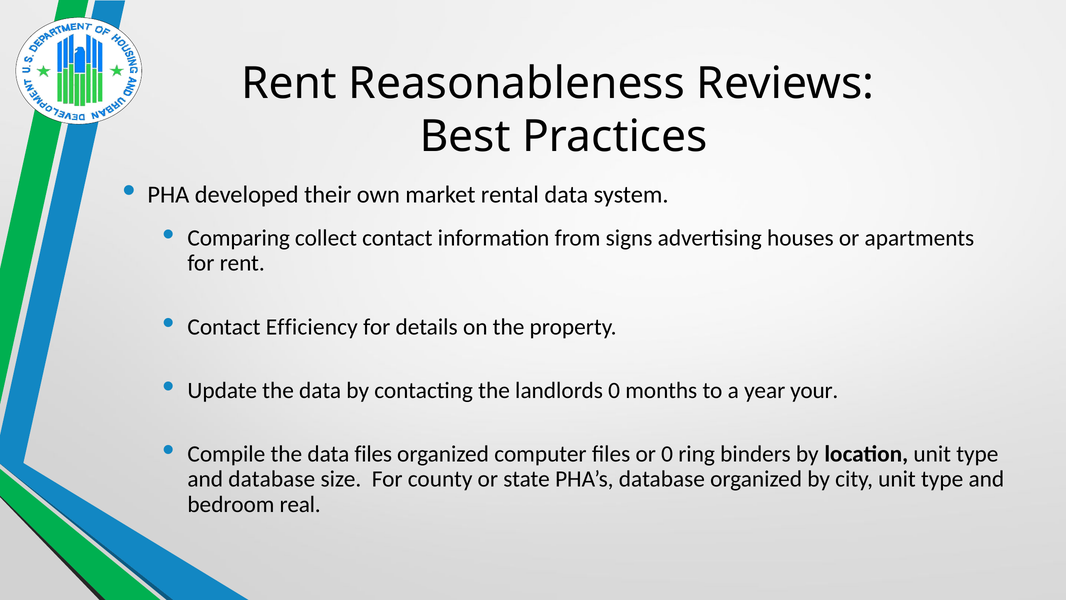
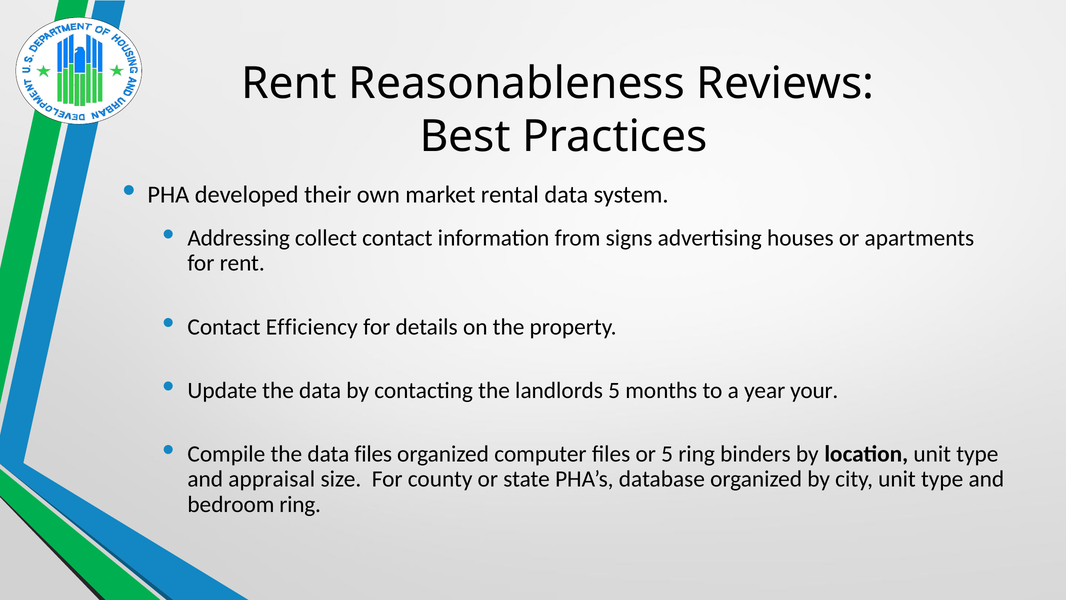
Comparing: Comparing -> Addressing
landlords 0: 0 -> 5
or 0: 0 -> 5
and database: database -> appraisal
bedroom real: real -> ring
